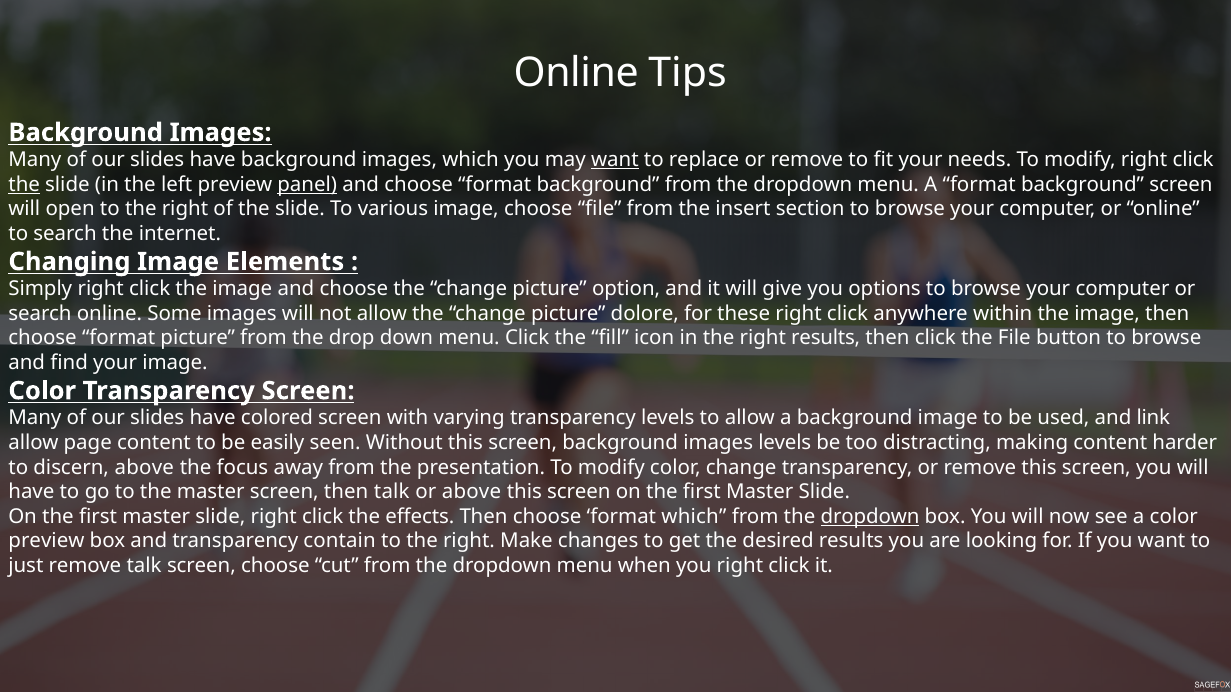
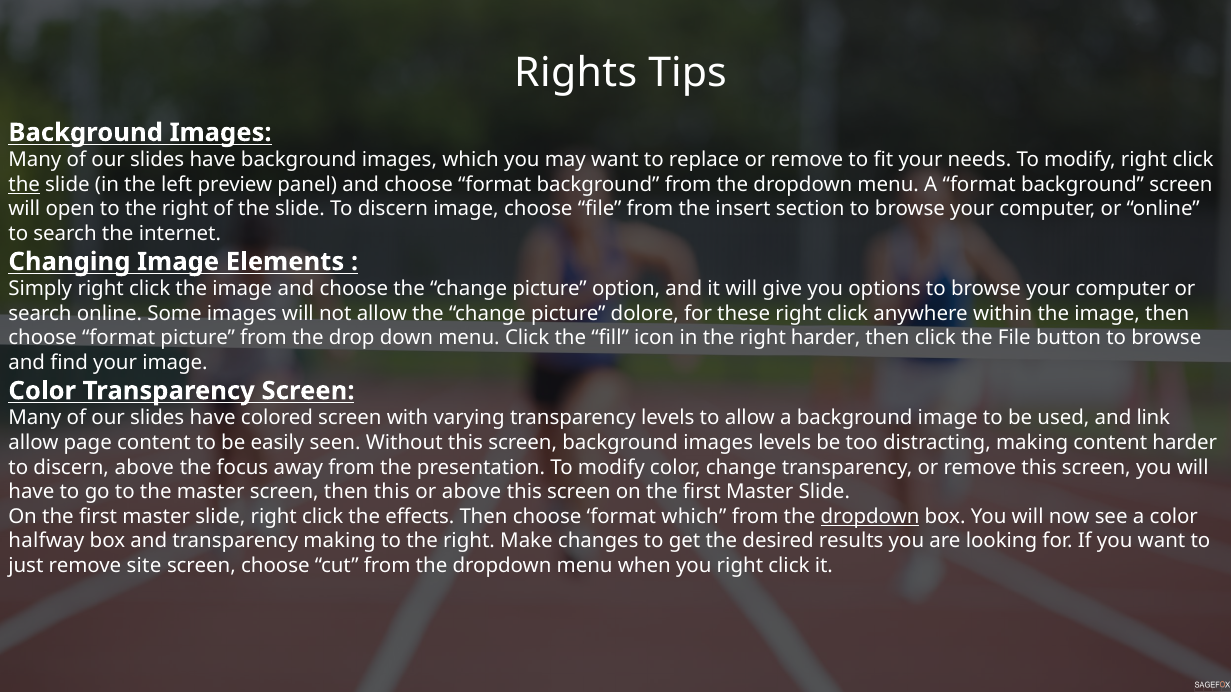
Online at (576, 73): Online -> Rights
want at (615, 160) underline: present -> none
panel underline: present -> none
slide To various: various -> discern
right results: results -> harder
then talk: talk -> this
preview at (46, 541): preview -> halfway
transparency contain: contain -> making
remove talk: talk -> site
